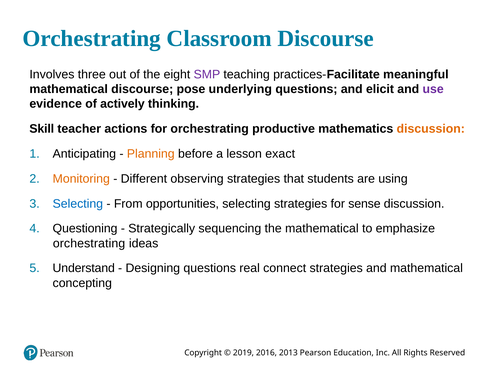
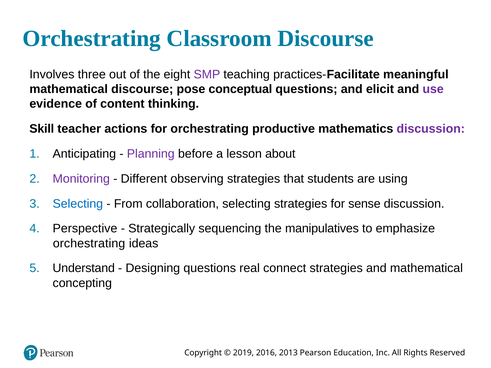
underlying: underlying -> conceptual
actively: actively -> content
discussion at (431, 129) colour: orange -> purple
Planning colour: orange -> purple
exact: exact -> about
Monitoring colour: orange -> purple
opportunities: opportunities -> collaboration
Questioning: Questioning -> Perspective
the mathematical: mathematical -> manipulatives
